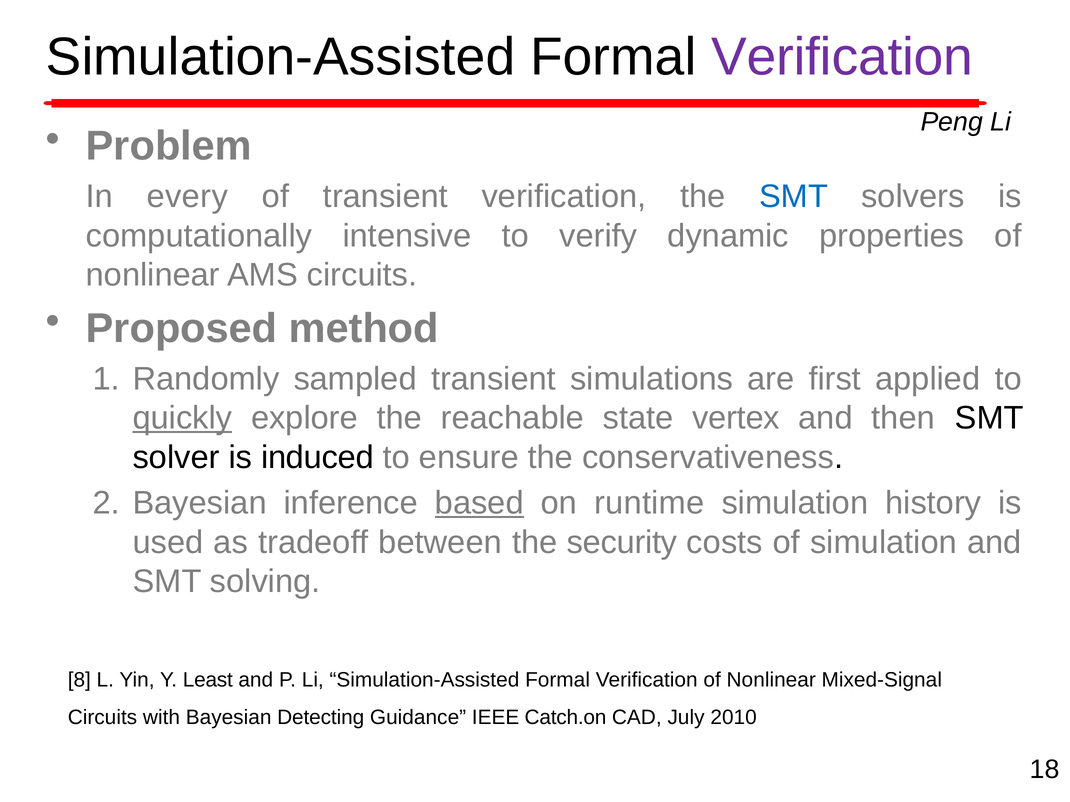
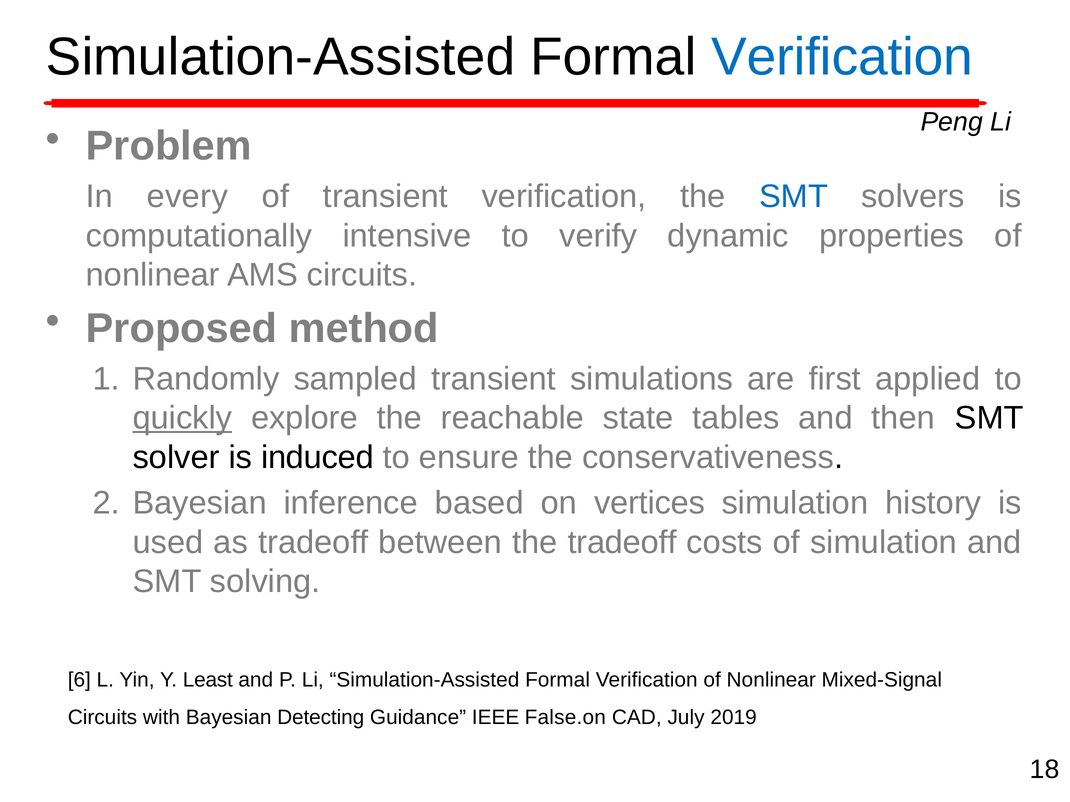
Verification at (842, 57) colour: purple -> blue
vertex: vertex -> tables
based underline: present -> none
runtime: runtime -> vertices
the security: security -> tradeoff
8: 8 -> 6
Catch.on: Catch.on -> False.on
2010: 2010 -> 2019
